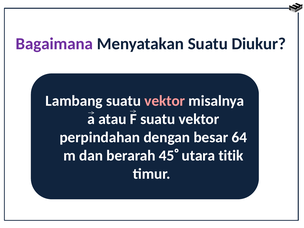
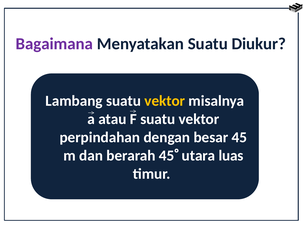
vektor at (165, 101) colour: pink -> yellow
64: 64 -> 45
titik: titik -> luas
